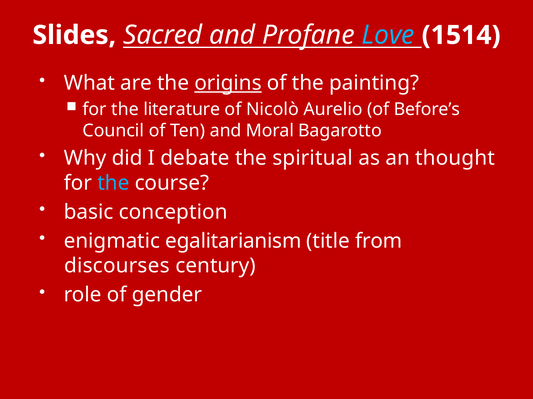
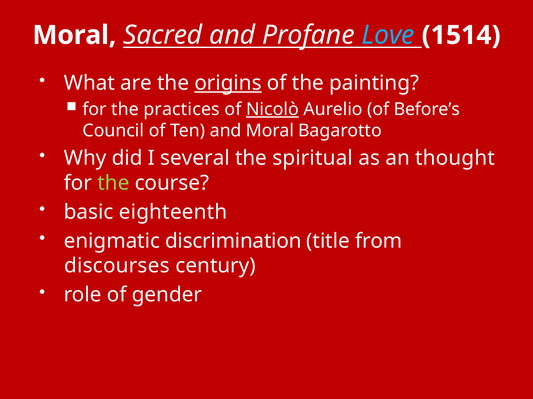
Slides at (74, 35): Slides -> Moral
literature: literature -> practices
Nicolò underline: none -> present
debate: debate -> several
the at (113, 183) colour: light blue -> light green
conception: conception -> eighteenth
egalitarianism: egalitarianism -> discrimination
